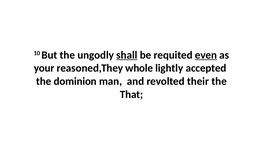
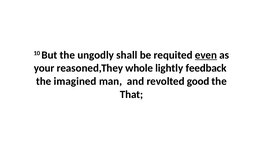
shall underline: present -> none
accepted: accepted -> feedback
dominion: dominion -> imagined
their: their -> good
